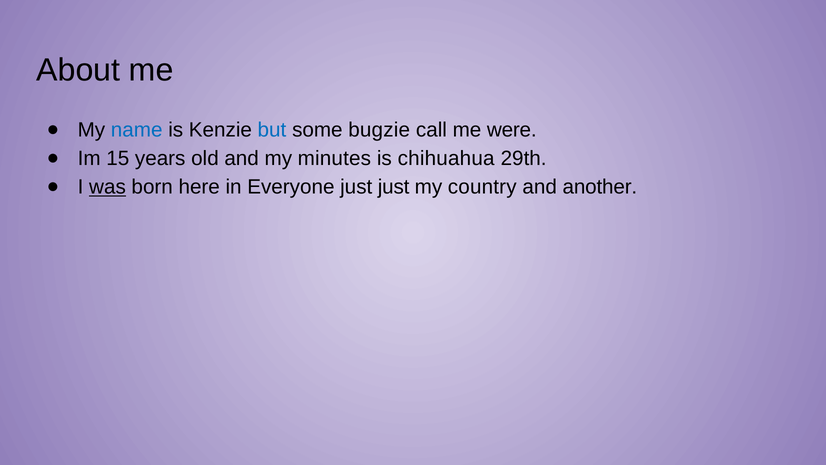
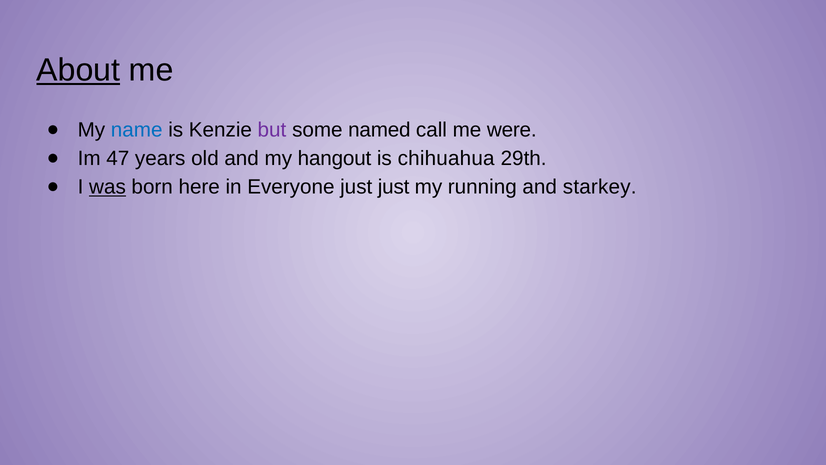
About underline: none -> present
but colour: blue -> purple
bugzie: bugzie -> named
15: 15 -> 47
minutes: minutes -> hangout
country: country -> running
another: another -> starkey
